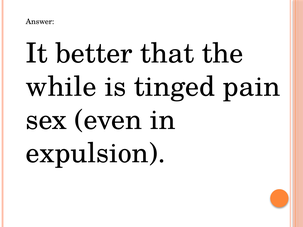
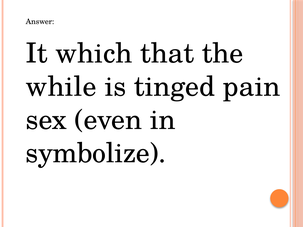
better: better -> which
expulsion: expulsion -> symbolize
